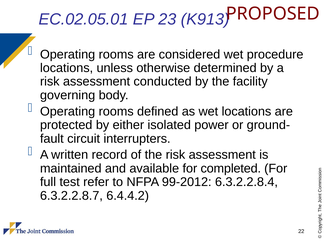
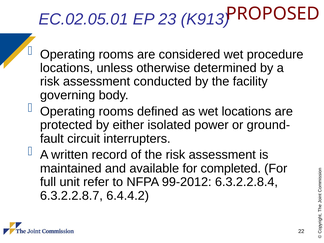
test: test -> unit
